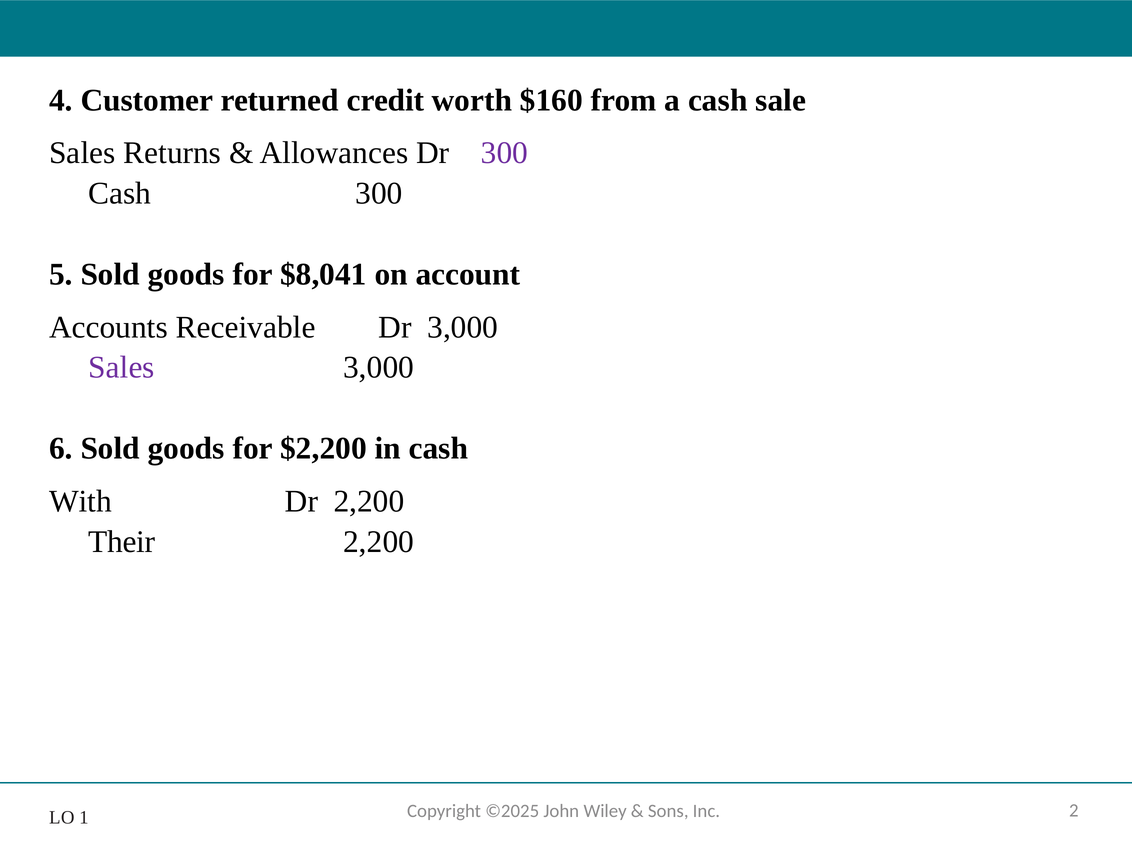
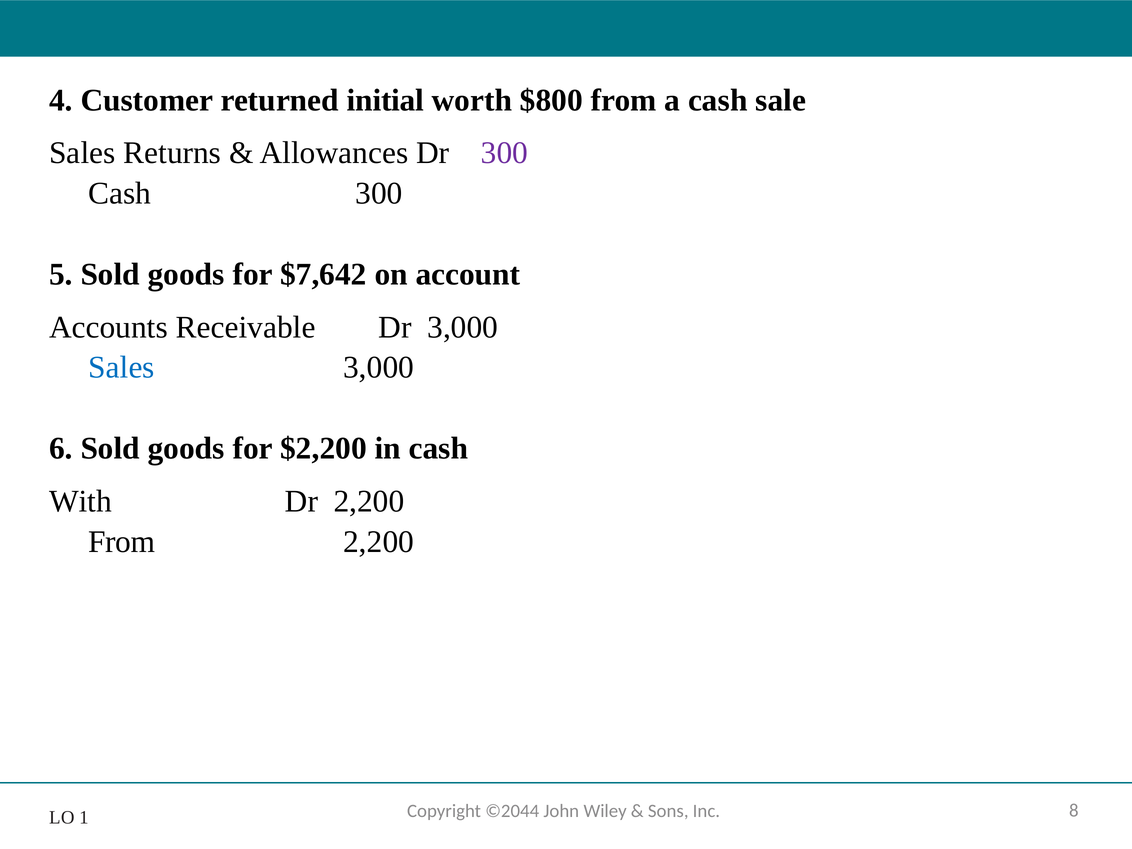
credit: credit -> initial
$160: $160 -> $800
$8,041: $8,041 -> $7,642
Sales at (122, 368) colour: purple -> blue
Their at (122, 542): Their -> From
©2025: ©2025 -> ©2044
2: 2 -> 8
